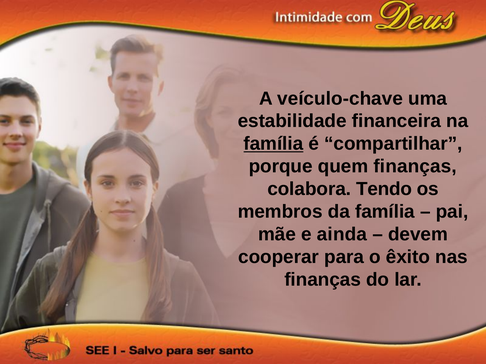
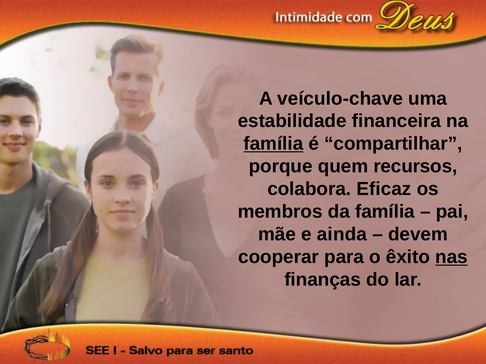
quem finanças: finanças -> recursos
Tendo: Tendo -> Eficaz
nas underline: none -> present
